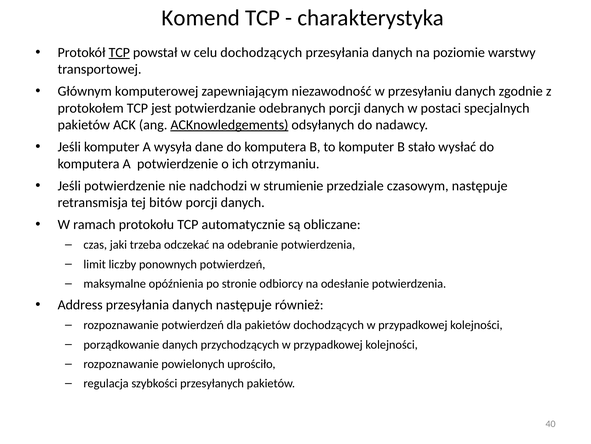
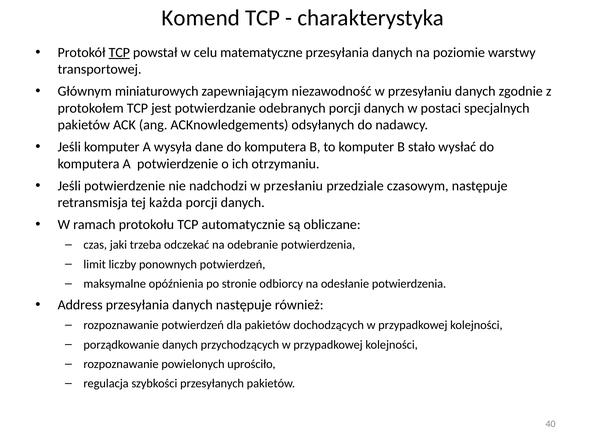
celu dochodzących: dochodzących -> matematyczne
komputerowej: komputerowej -> miniaturowych
ACKnowledgements underline: present -> none
strumienie: strumienie -> przesłaniu
bitów: bitów -> każda
